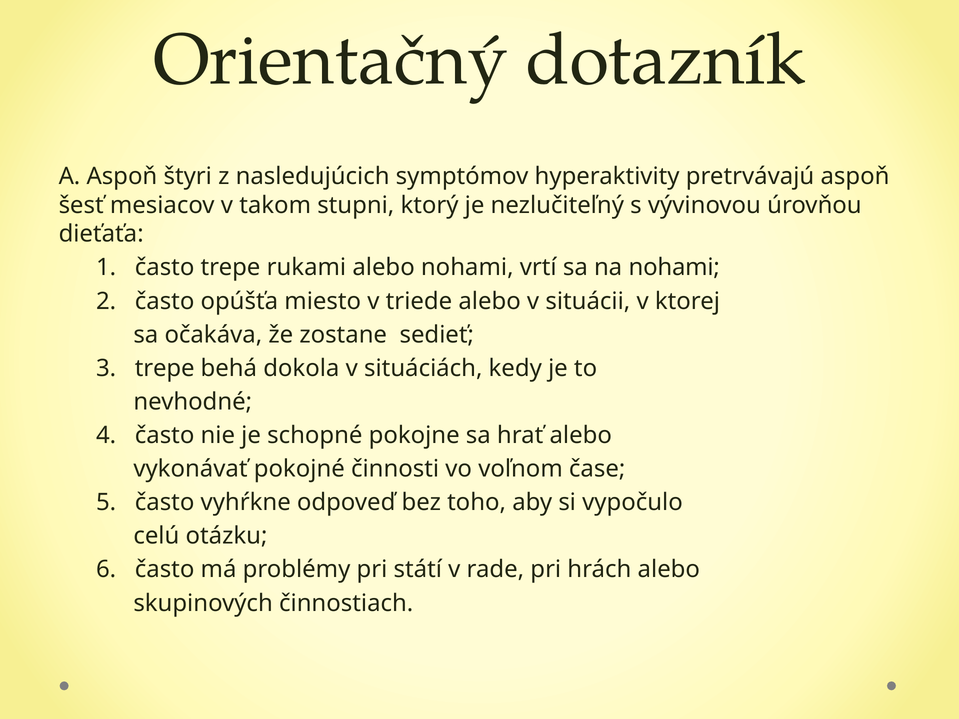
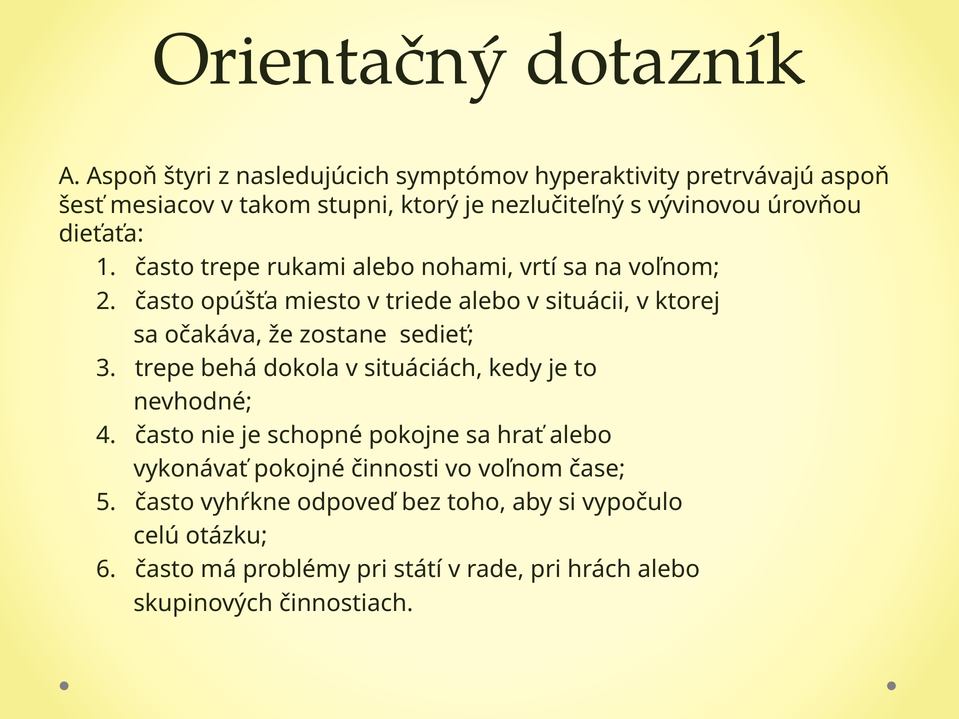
na nohami: nohami -> voľnom
